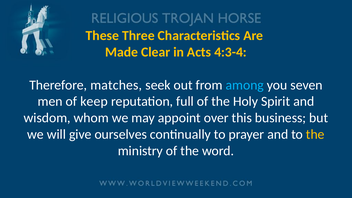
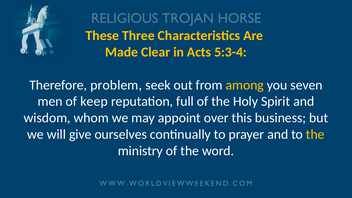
4:3-4: 4:3-4 -> 5:3-4
matches: matches -> problem
among colour: light blue -> yellow
